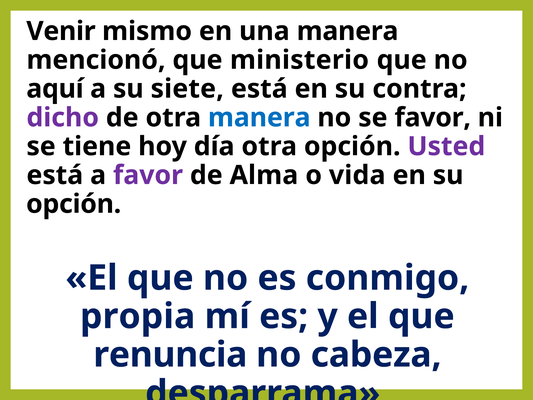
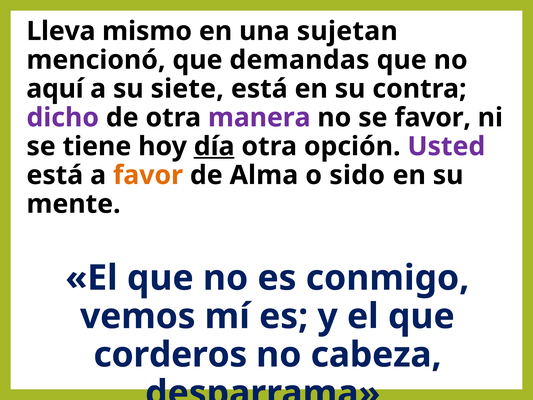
Venir: Venir -> Lleva
una manera: manera -> sujetan
ministerio: ministerio -> demandas
manera at (259, 118) colour: blue -> purple
día underline: none -> present
favor at (148, 175) colour: purple -> orange
vida: vida -> sido
opción at (74, 204): opción -> mente
propia: propia -> vemos
renuncia: renuncia -> corderos
